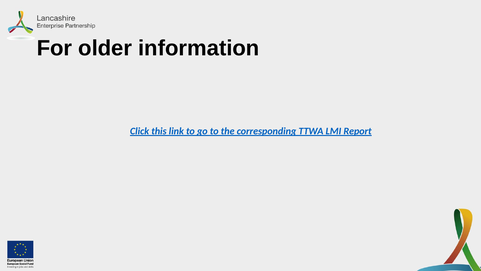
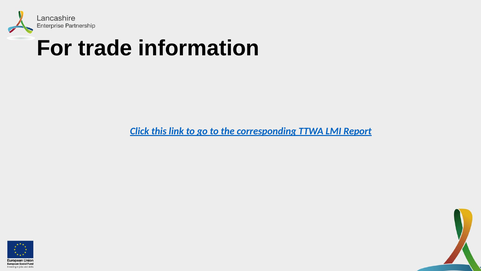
older: older -> trade
